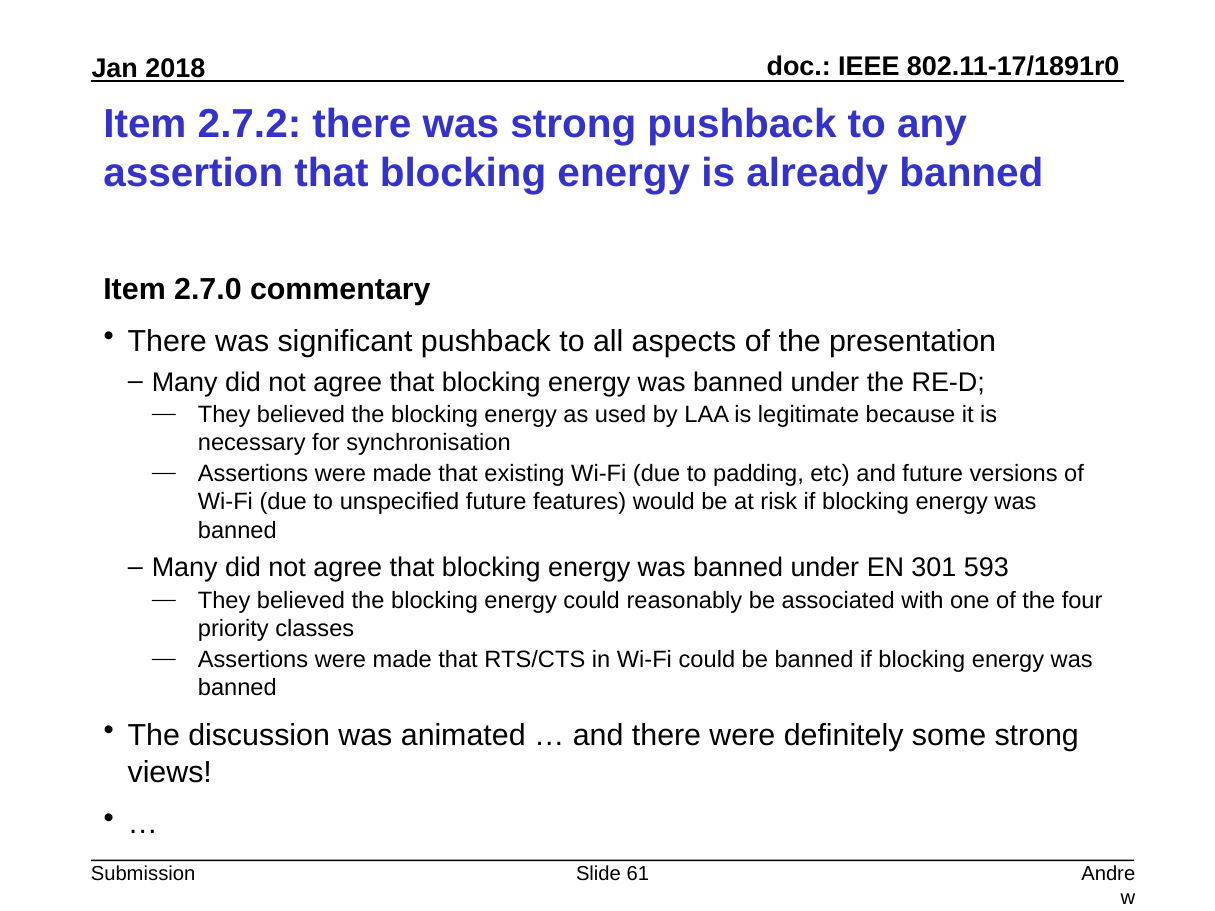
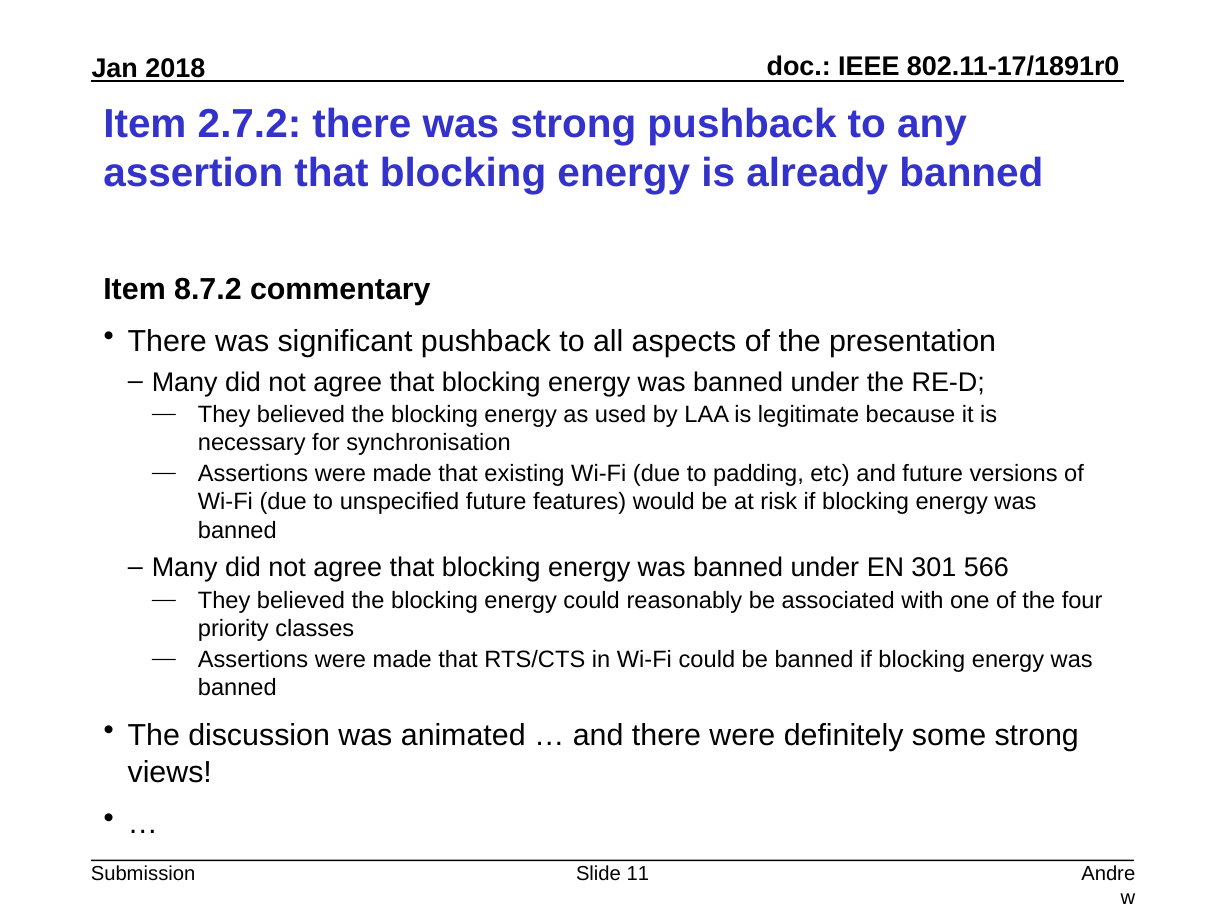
2.7.0: 2.7.0 -> 8.7.2
593: 593 -> 566
61: 61 -> 11
